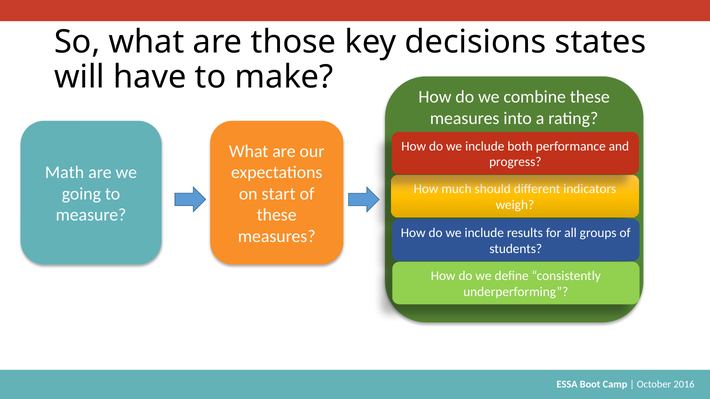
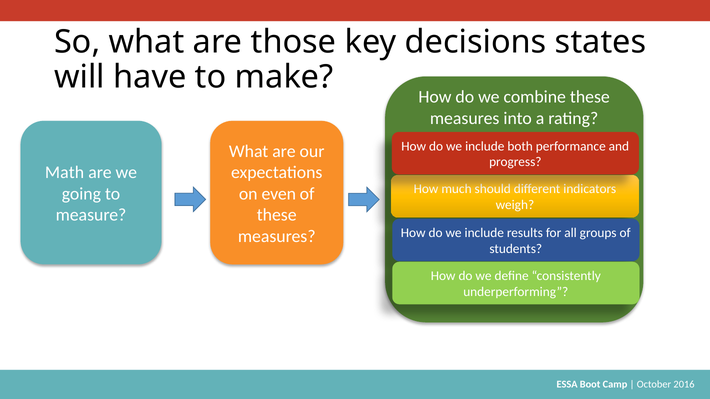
start: start -> even
